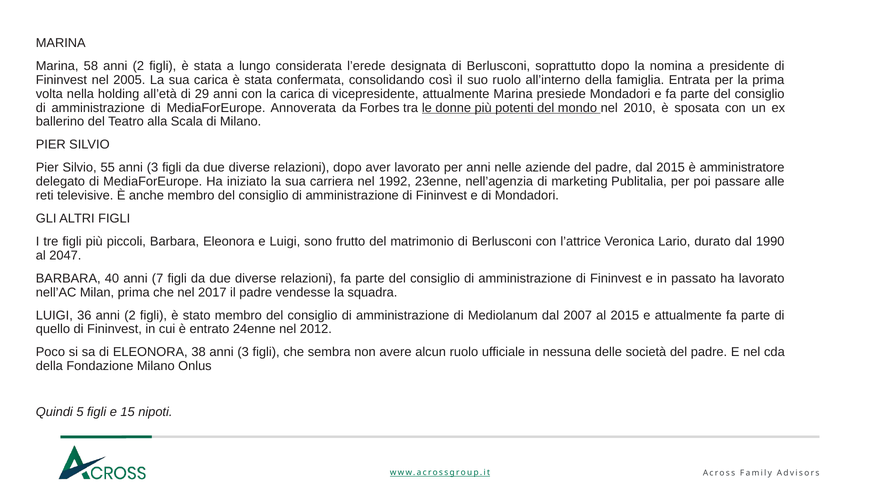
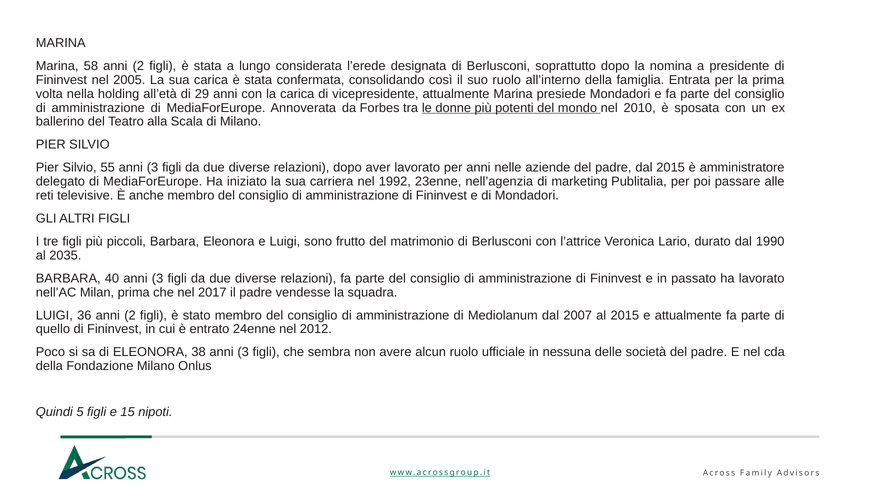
2047: 2047 -> 2035
40 anni 7: 7 -> 3
